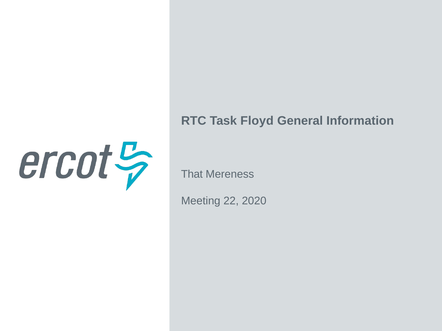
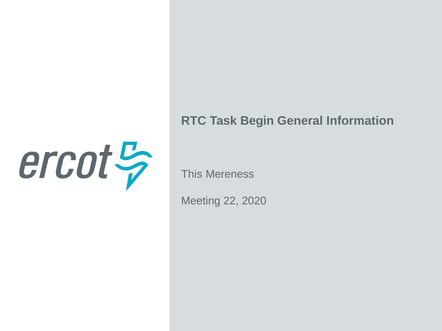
Floyd: Floyd -> Begin
That: That -> This
